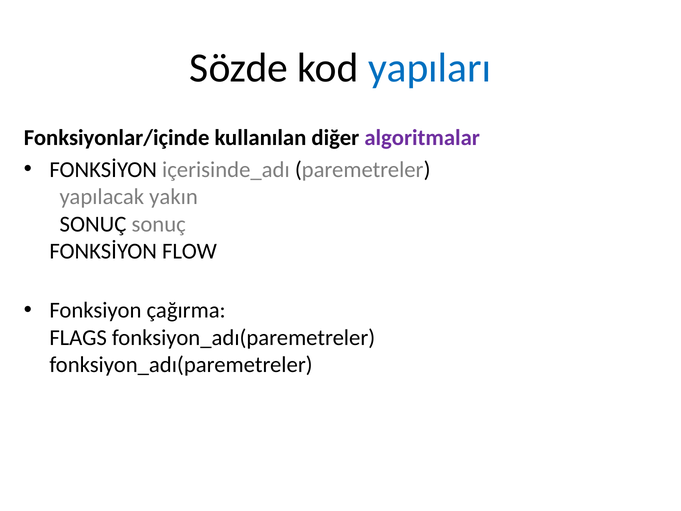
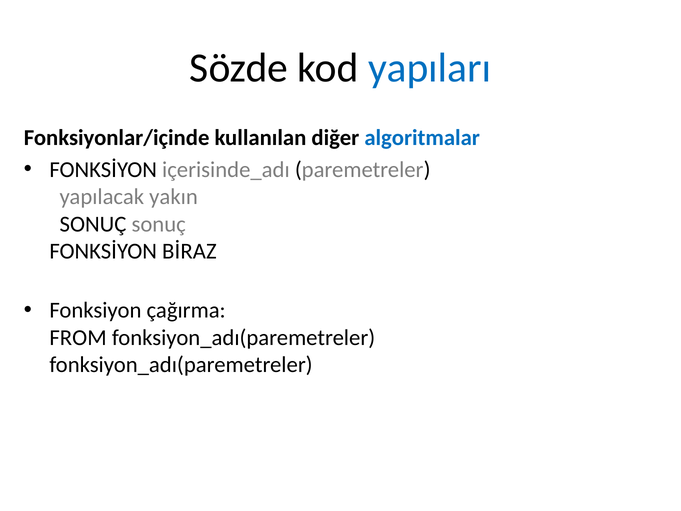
algoritmalar colour: purple -> blue
FLOW: FLOW -> BİRAZ
FLAGS: FLAGS -> FROM
